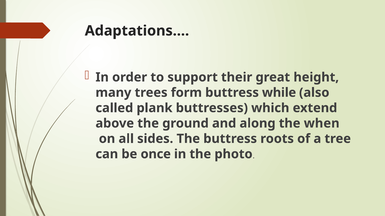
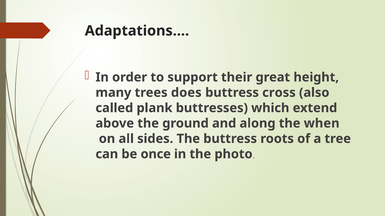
form: form -> does
while: while -> cross
